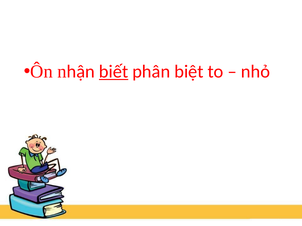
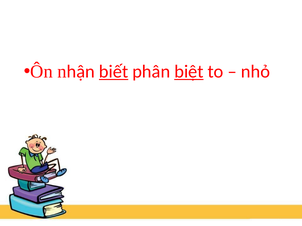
biệt underline: none -> present
